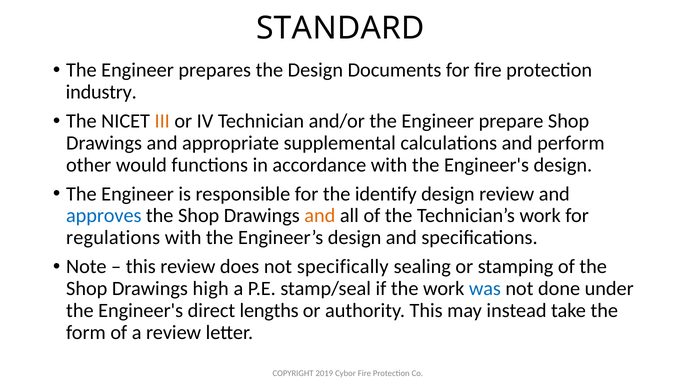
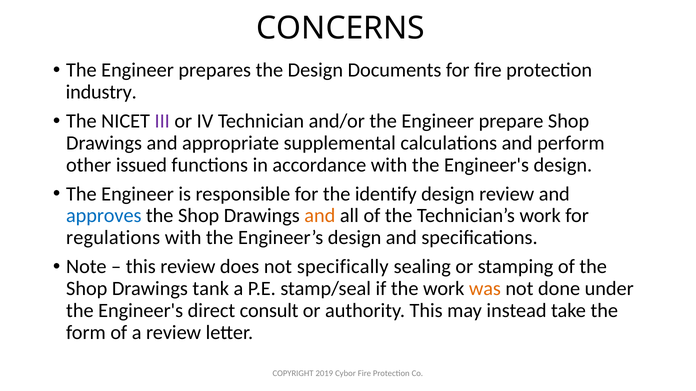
STANDARD: STANDARD -> CONCERNS
III colour: orange -> purple
would: would -> issued
high: high -> tank
was colour: blue -> orange
lengths: lengths -> consult
